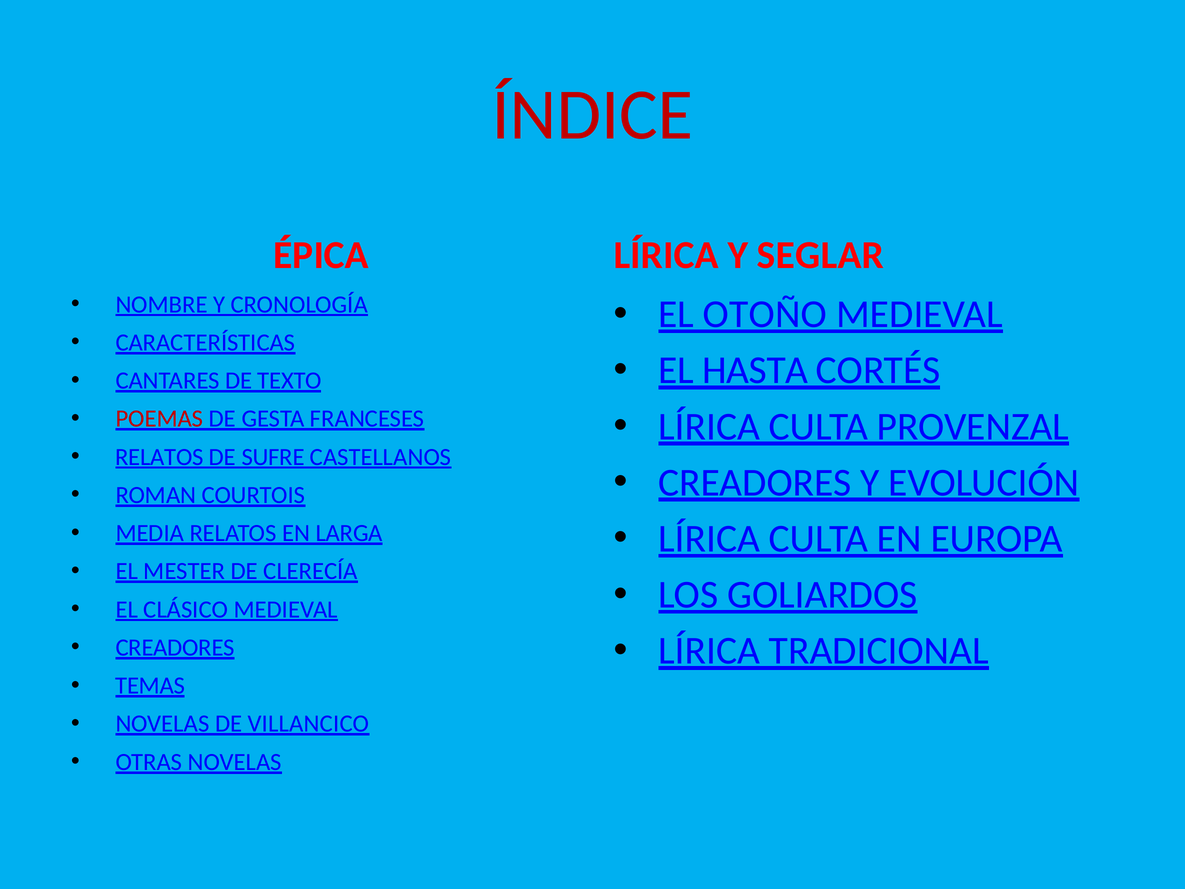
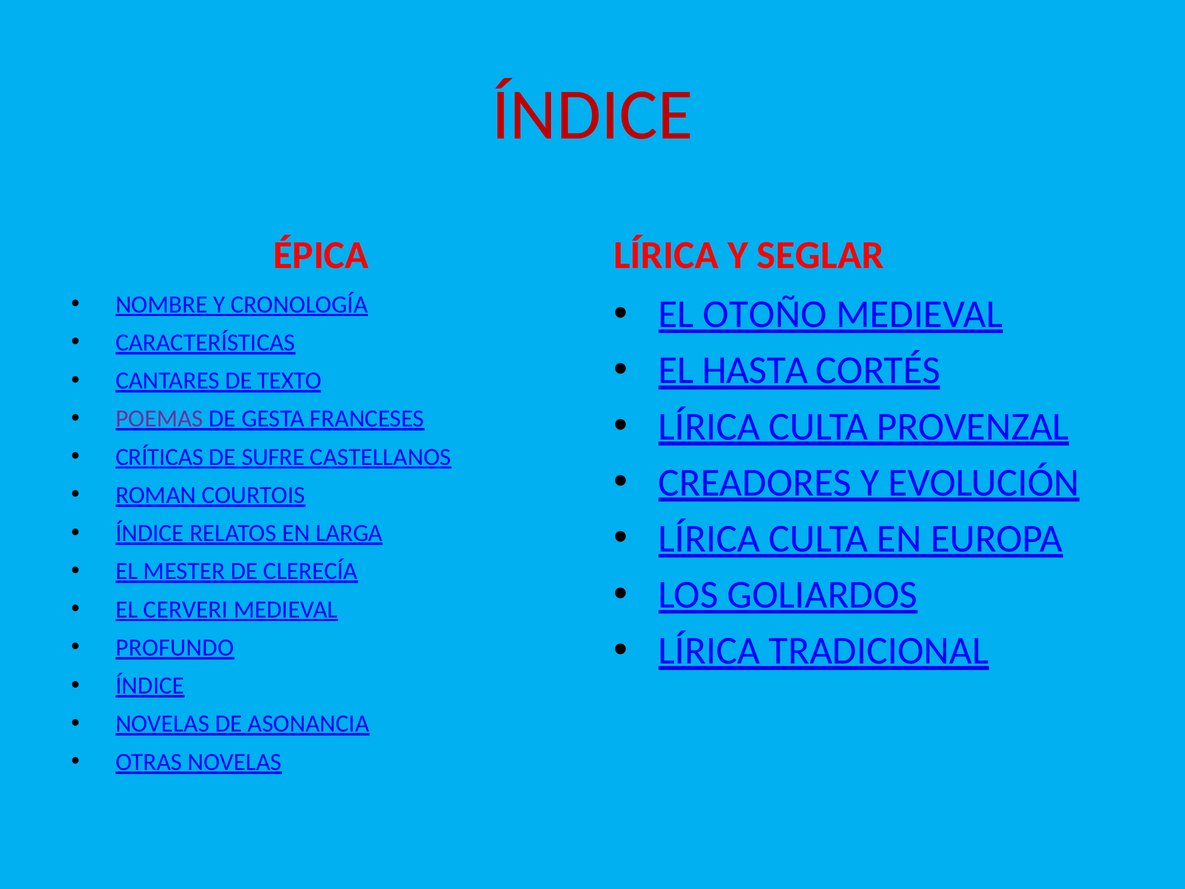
POEMAS colour: red -> purple
RELATOS at (159, 457): RELATOS -> CRÍTICAS
MEDIA at (150, 533): MEDIA -> ÍNDICE
CLÁSICO: CLÁSICO -> CERVERI
CREADORES at (175, 647): CREADORES -> PROFUNDO
TEMAS at (150, 685): TEMAS -> ÍNDICE
VILLANCICO: VILLANCICO -> ASONANCIA
